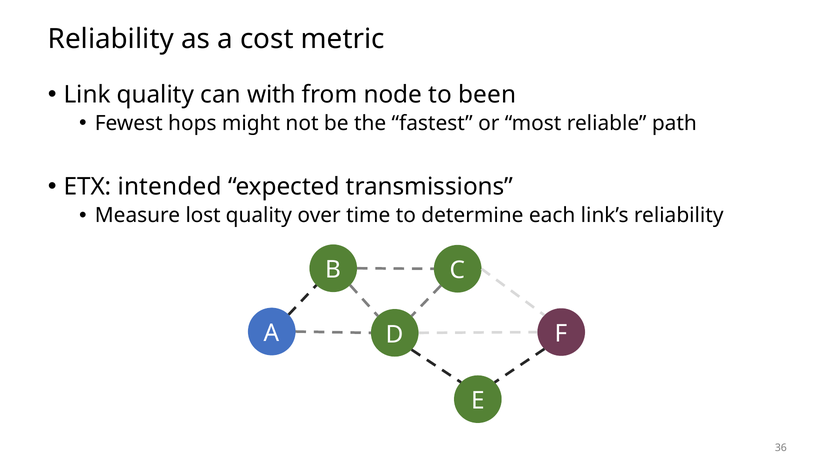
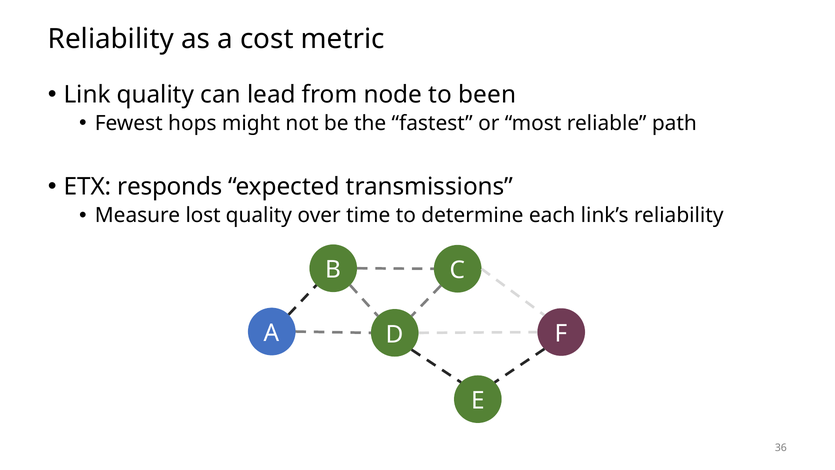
with: with -> lead
intended: intended -> responds
